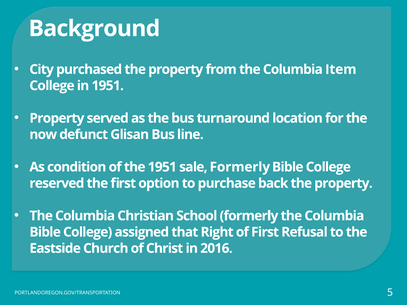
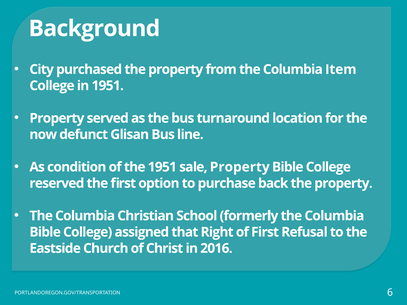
sale Formerly: Formerly -> Property
5: 5 -> 6
